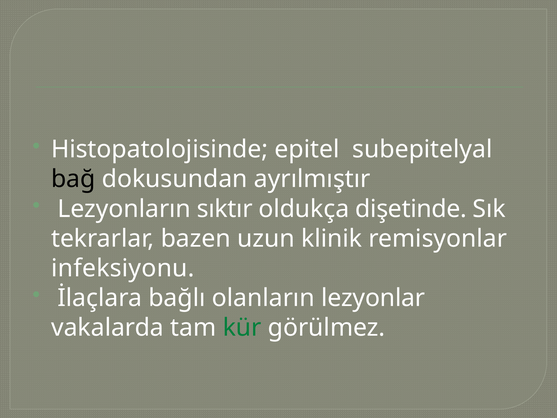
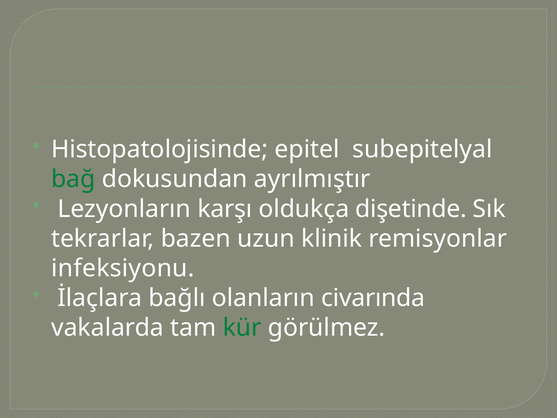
bağ colour: black -> green
sıktır: sıktır -> karşı
lezyonlar: lezyonlar -> civarında
